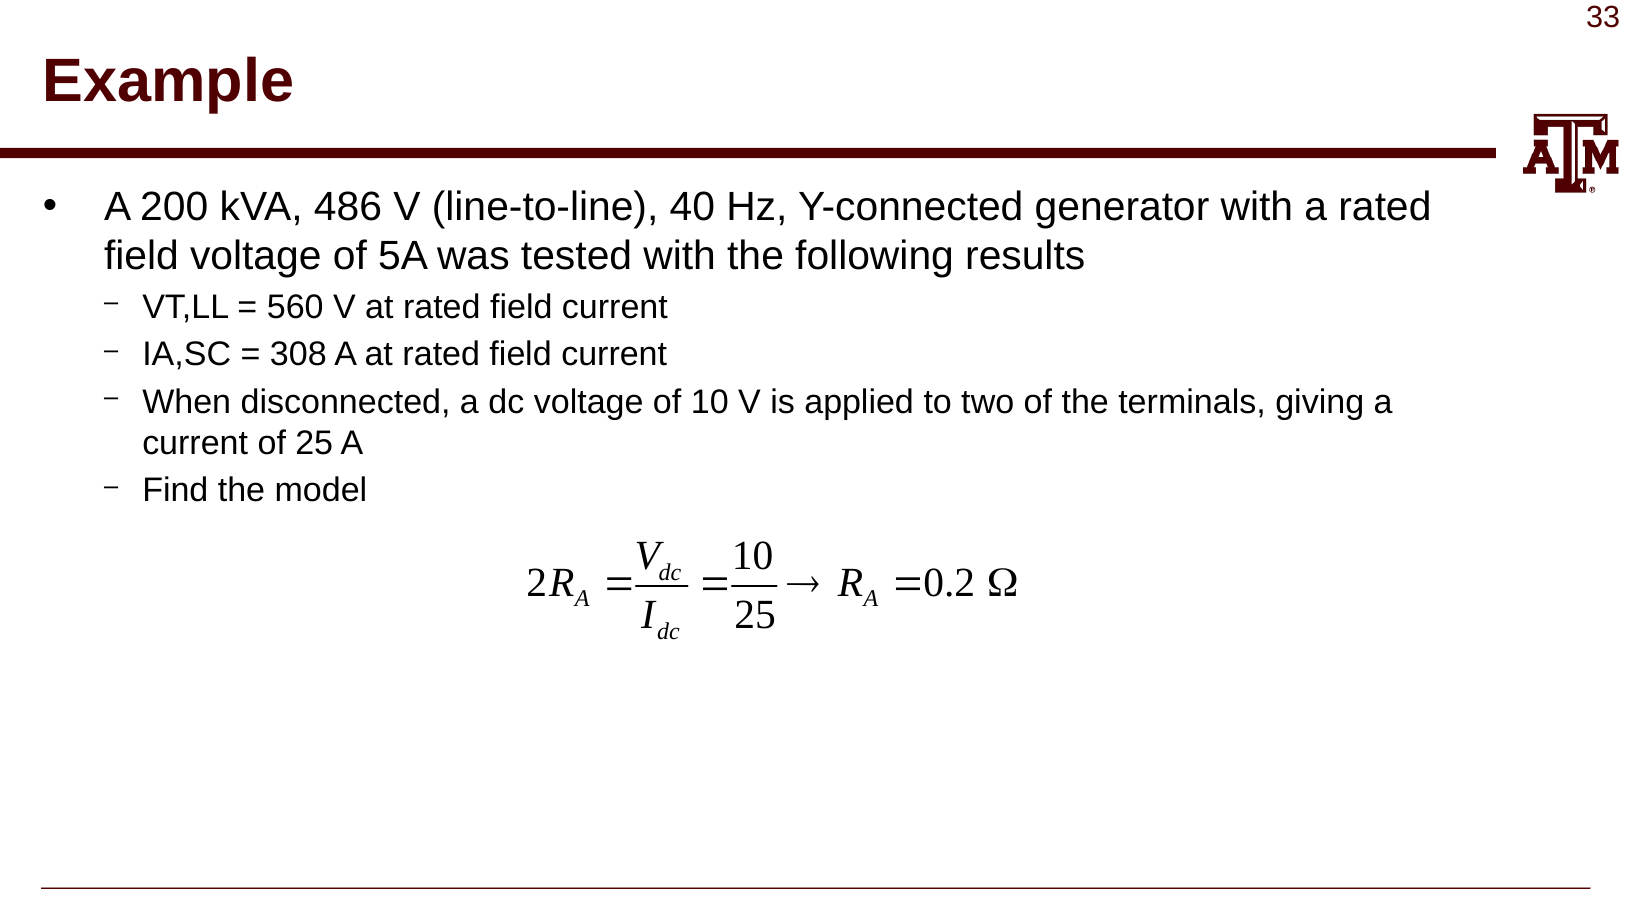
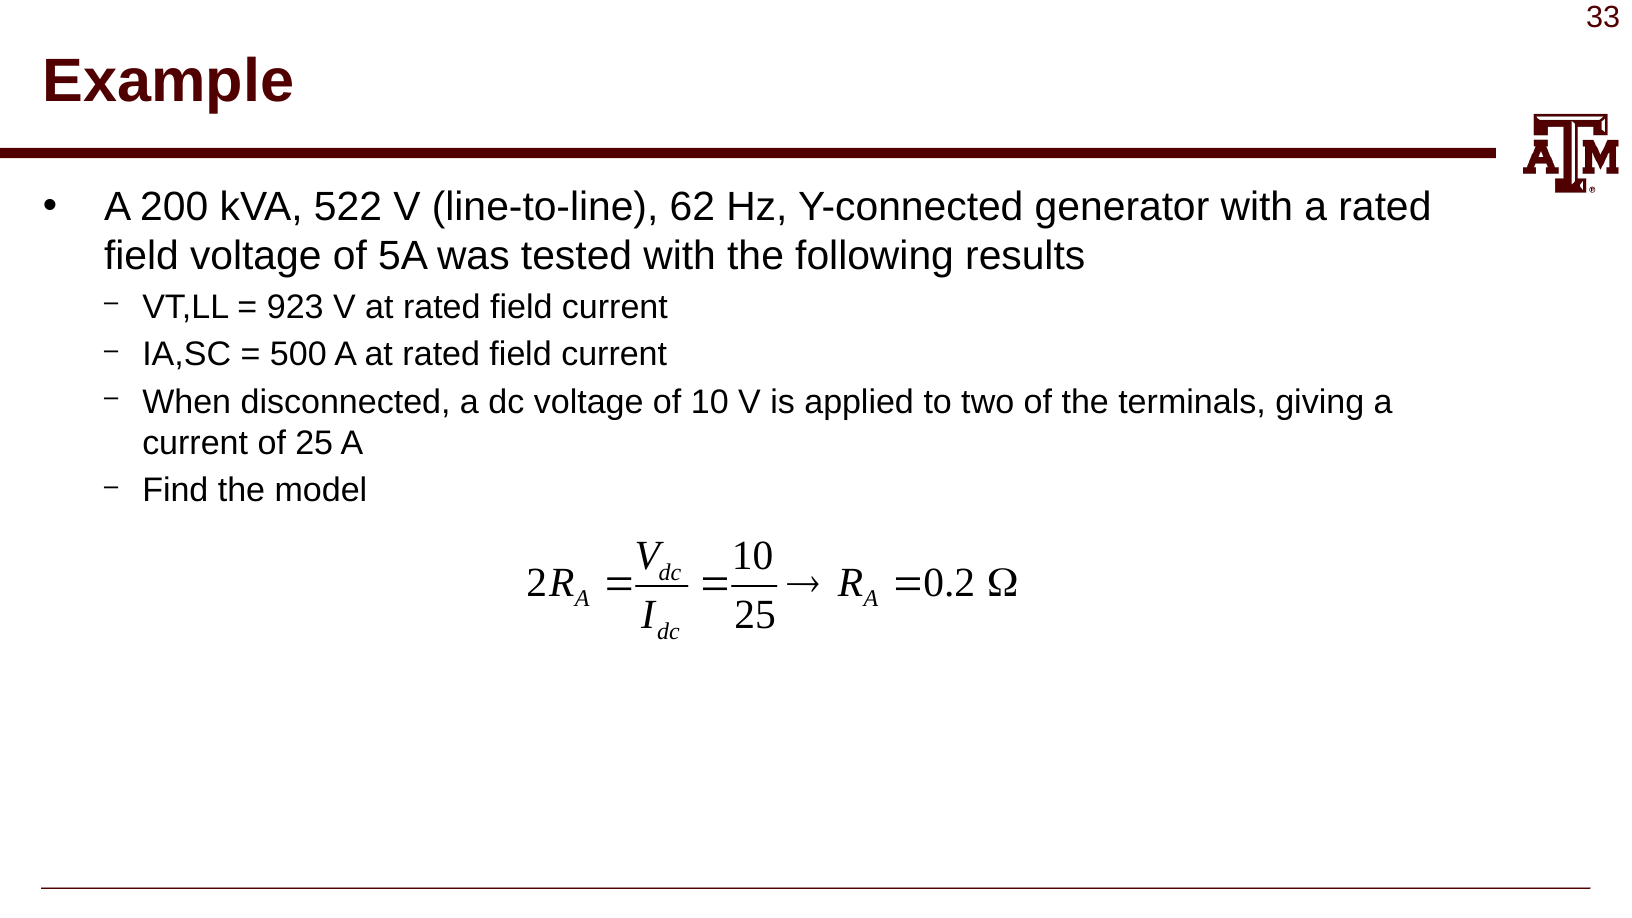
486: 486 -> 522
40: 40 -> 62
560: 560 -> 923
308: 308 -> 500
